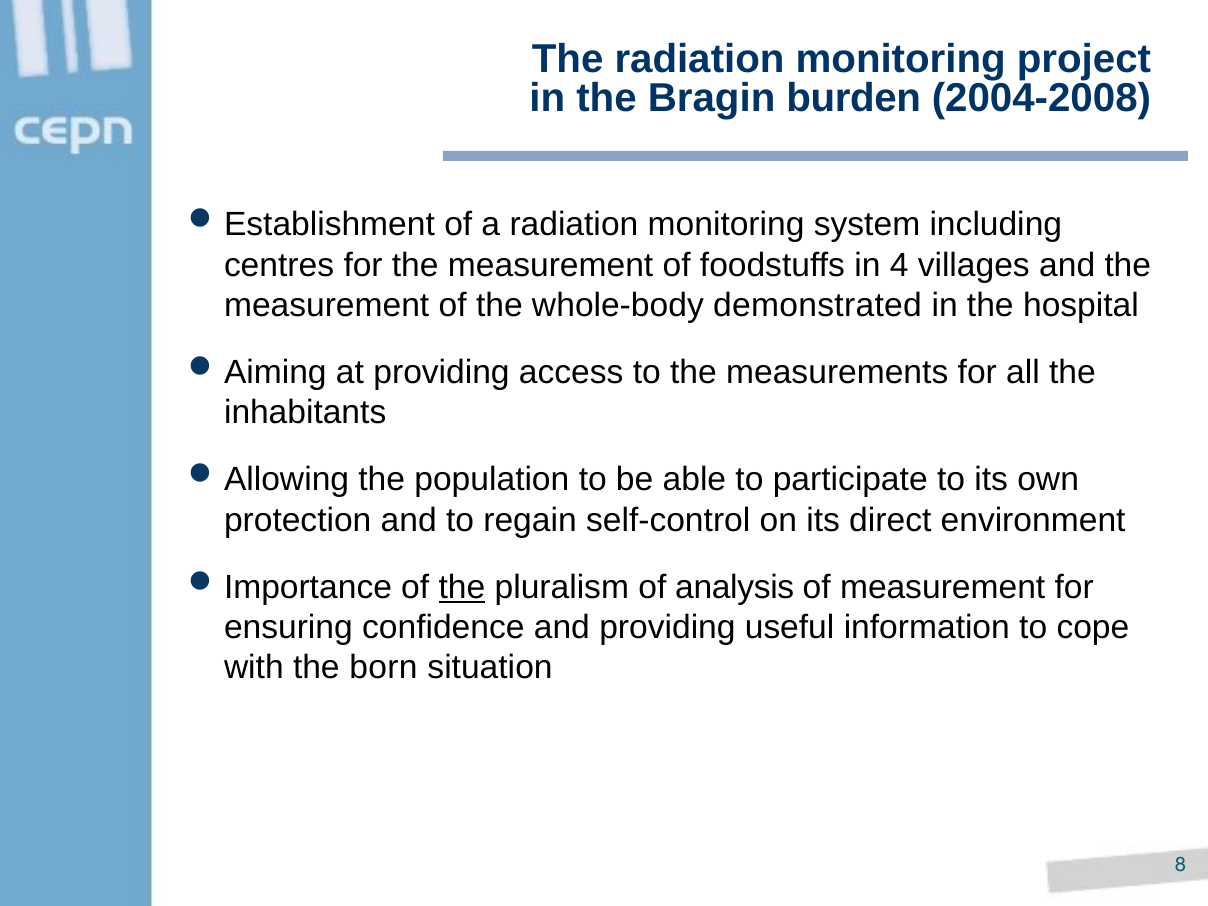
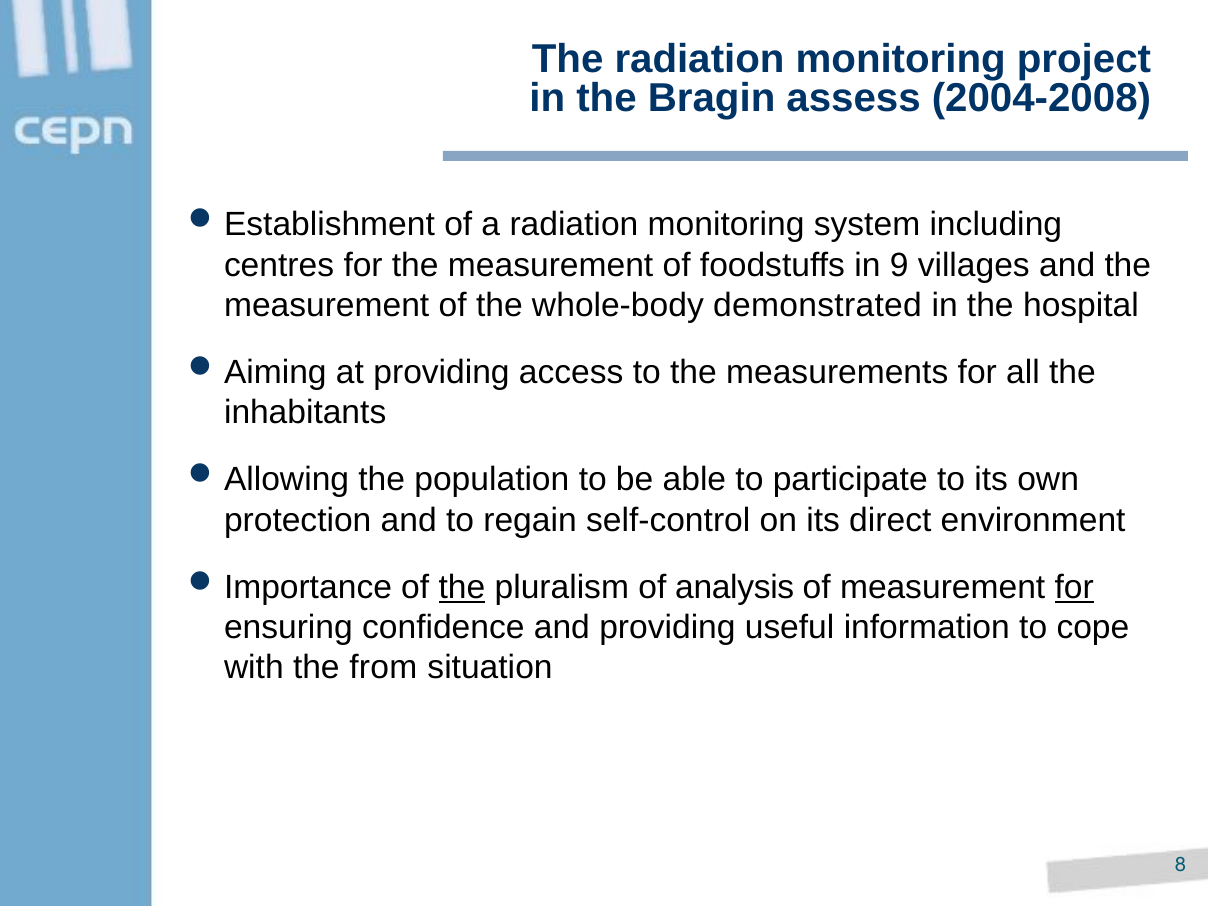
burden: burden -> assess
4: 4 -> 9
for at (1074, 587) underline: none -> present
born: born -> from
